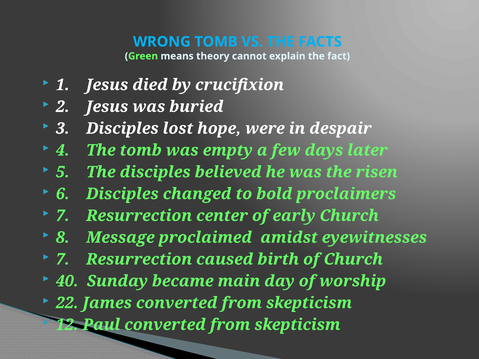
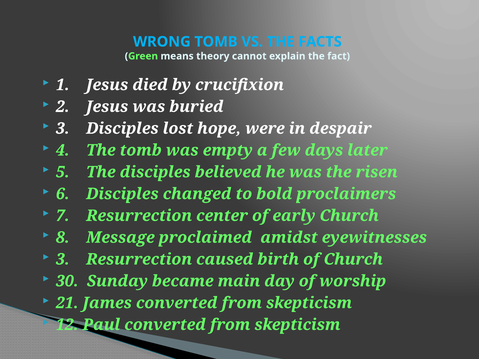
7 at (63, 259): 7 -> 3
40: 40 -> 30
22: 22 -> 21
